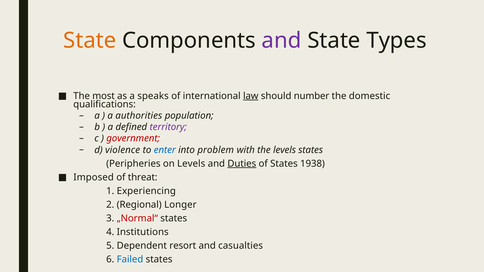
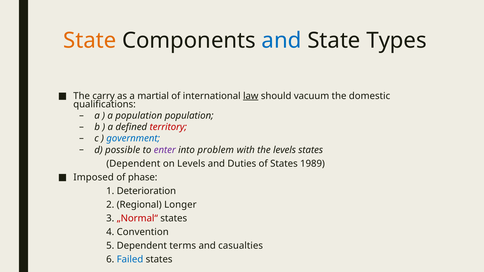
and at (282, 41) colour: purple -> blue
most: most -> carry
speaks: speaks -> martial
number: number -> vacuum
a authorities: authorities -> population
territory colour: purple -> red
government colour: red -> blue
violence: violence -> possible
enter colour: blue -> purple
Peripheries at (133, 164): Peripheries -> Dependent
Duties underline: present -> none
1938: 1938 -> 1989
threat: threat -> phase
Experiencing: Experiencing -> Deterioration
Institutions: Institutions -> Convention
resort: resort -> terms
